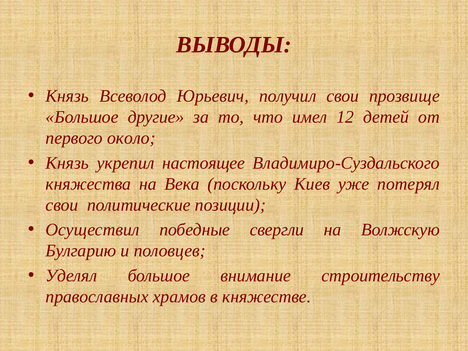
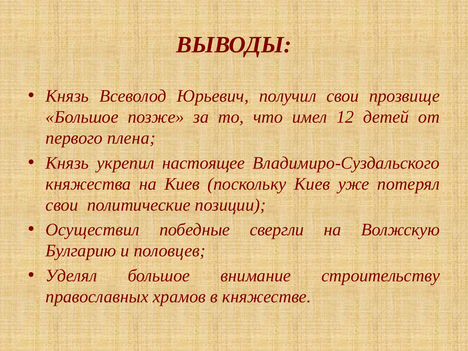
другие: другие -> позже
около: около -> плена
на Века: Века -> Киев
